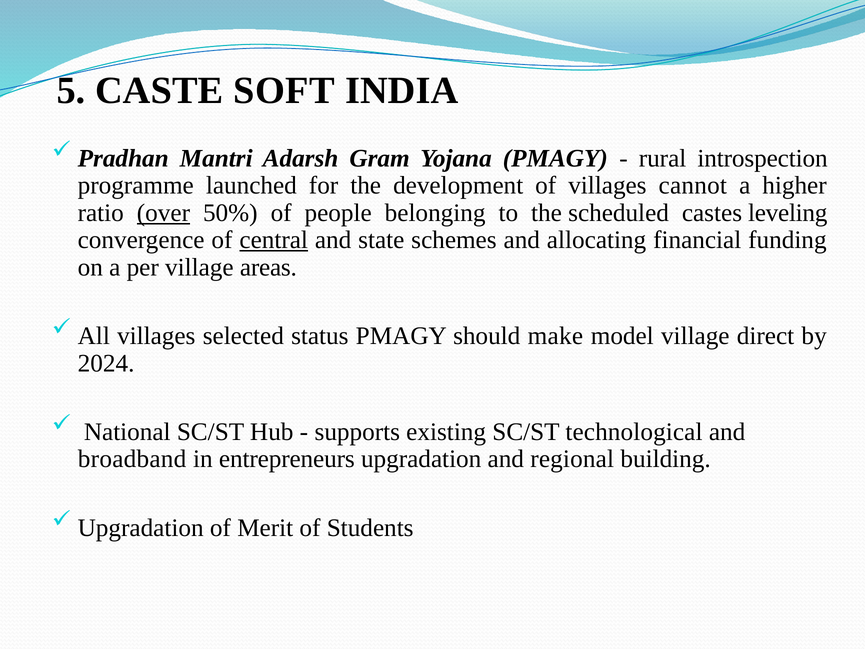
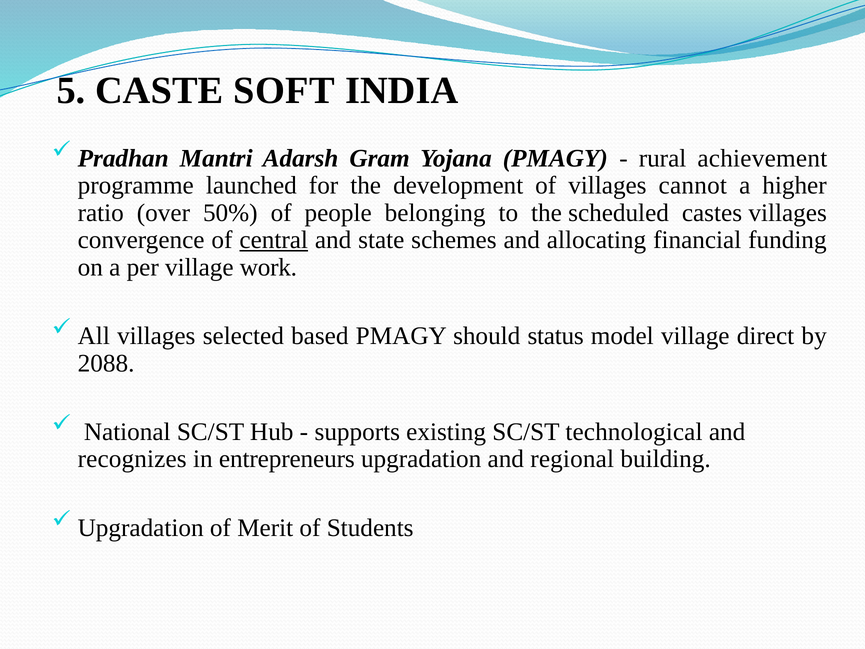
introspection: introspection -> achievement
over underline: present -> none
castes leveling: leveling -> villages
areas: areas -> work
status: status -> based
make: make -> status
2024: 2024 -> 2088
broadband: broadband -> recognizes
